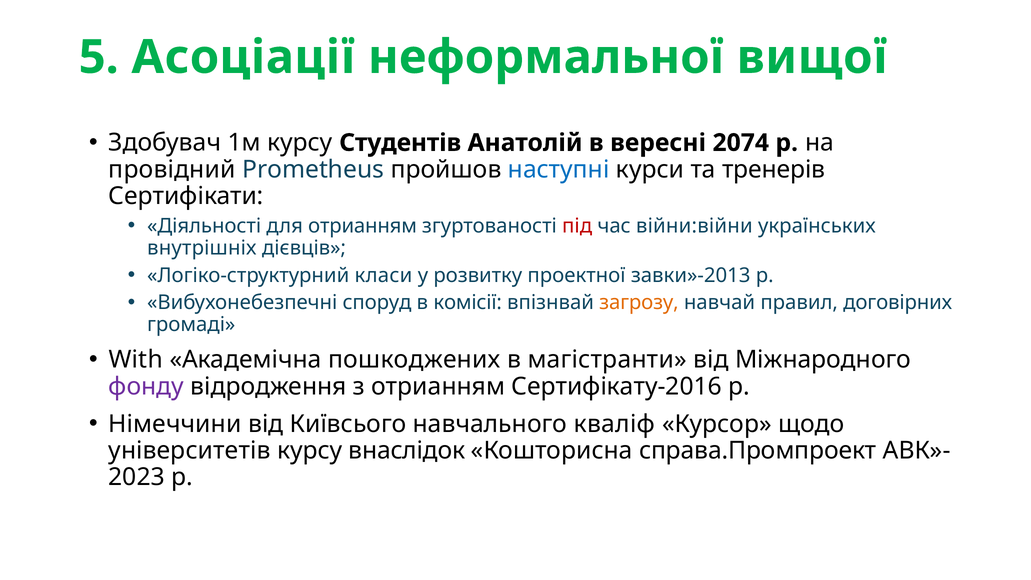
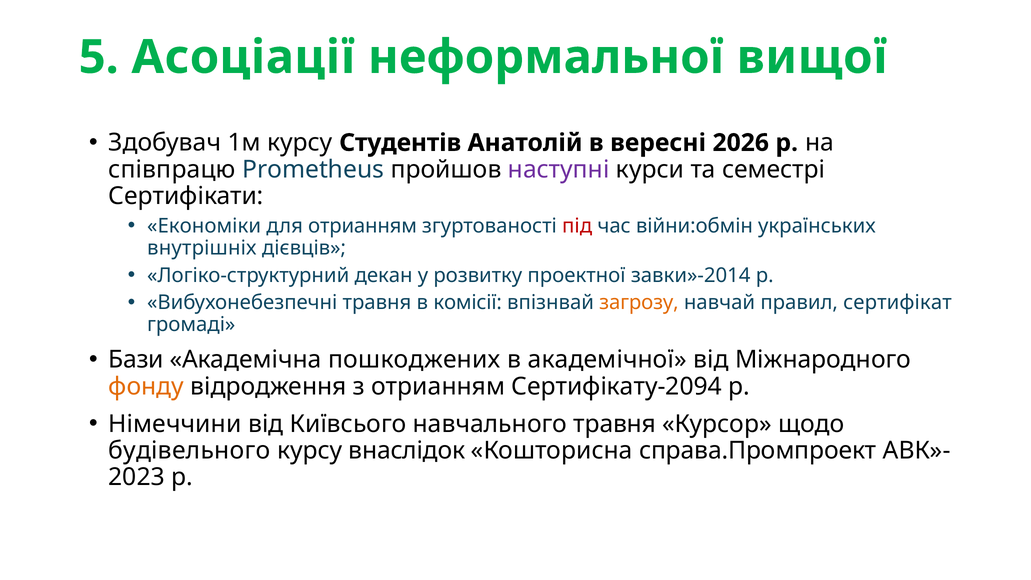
2074: 2074 -> 2026
провідний: провідний -> співпрацю
наступні colour: blue -> purple
тренерів: тренерів -> семестрі
Діяльності: Діяльності -> Економіки
війни:війни: війни:війни -> війни:обмін
класи: класи -> декан
завки»-2013: завки»-2013 -> завки»-2014
Вибухонебезпечні споруд: споруд -> травня
договірних: договірних -> сертифікат
With: With -> Бази
магістранти: магістранти -> академічної
фонду colour: purple -> orange
Сертифікату-2016: Сертифікату-2016 -> Сертифікату-2094
навчального кваліф: кваліф -> травня
університетів: університетів -> будівельного
